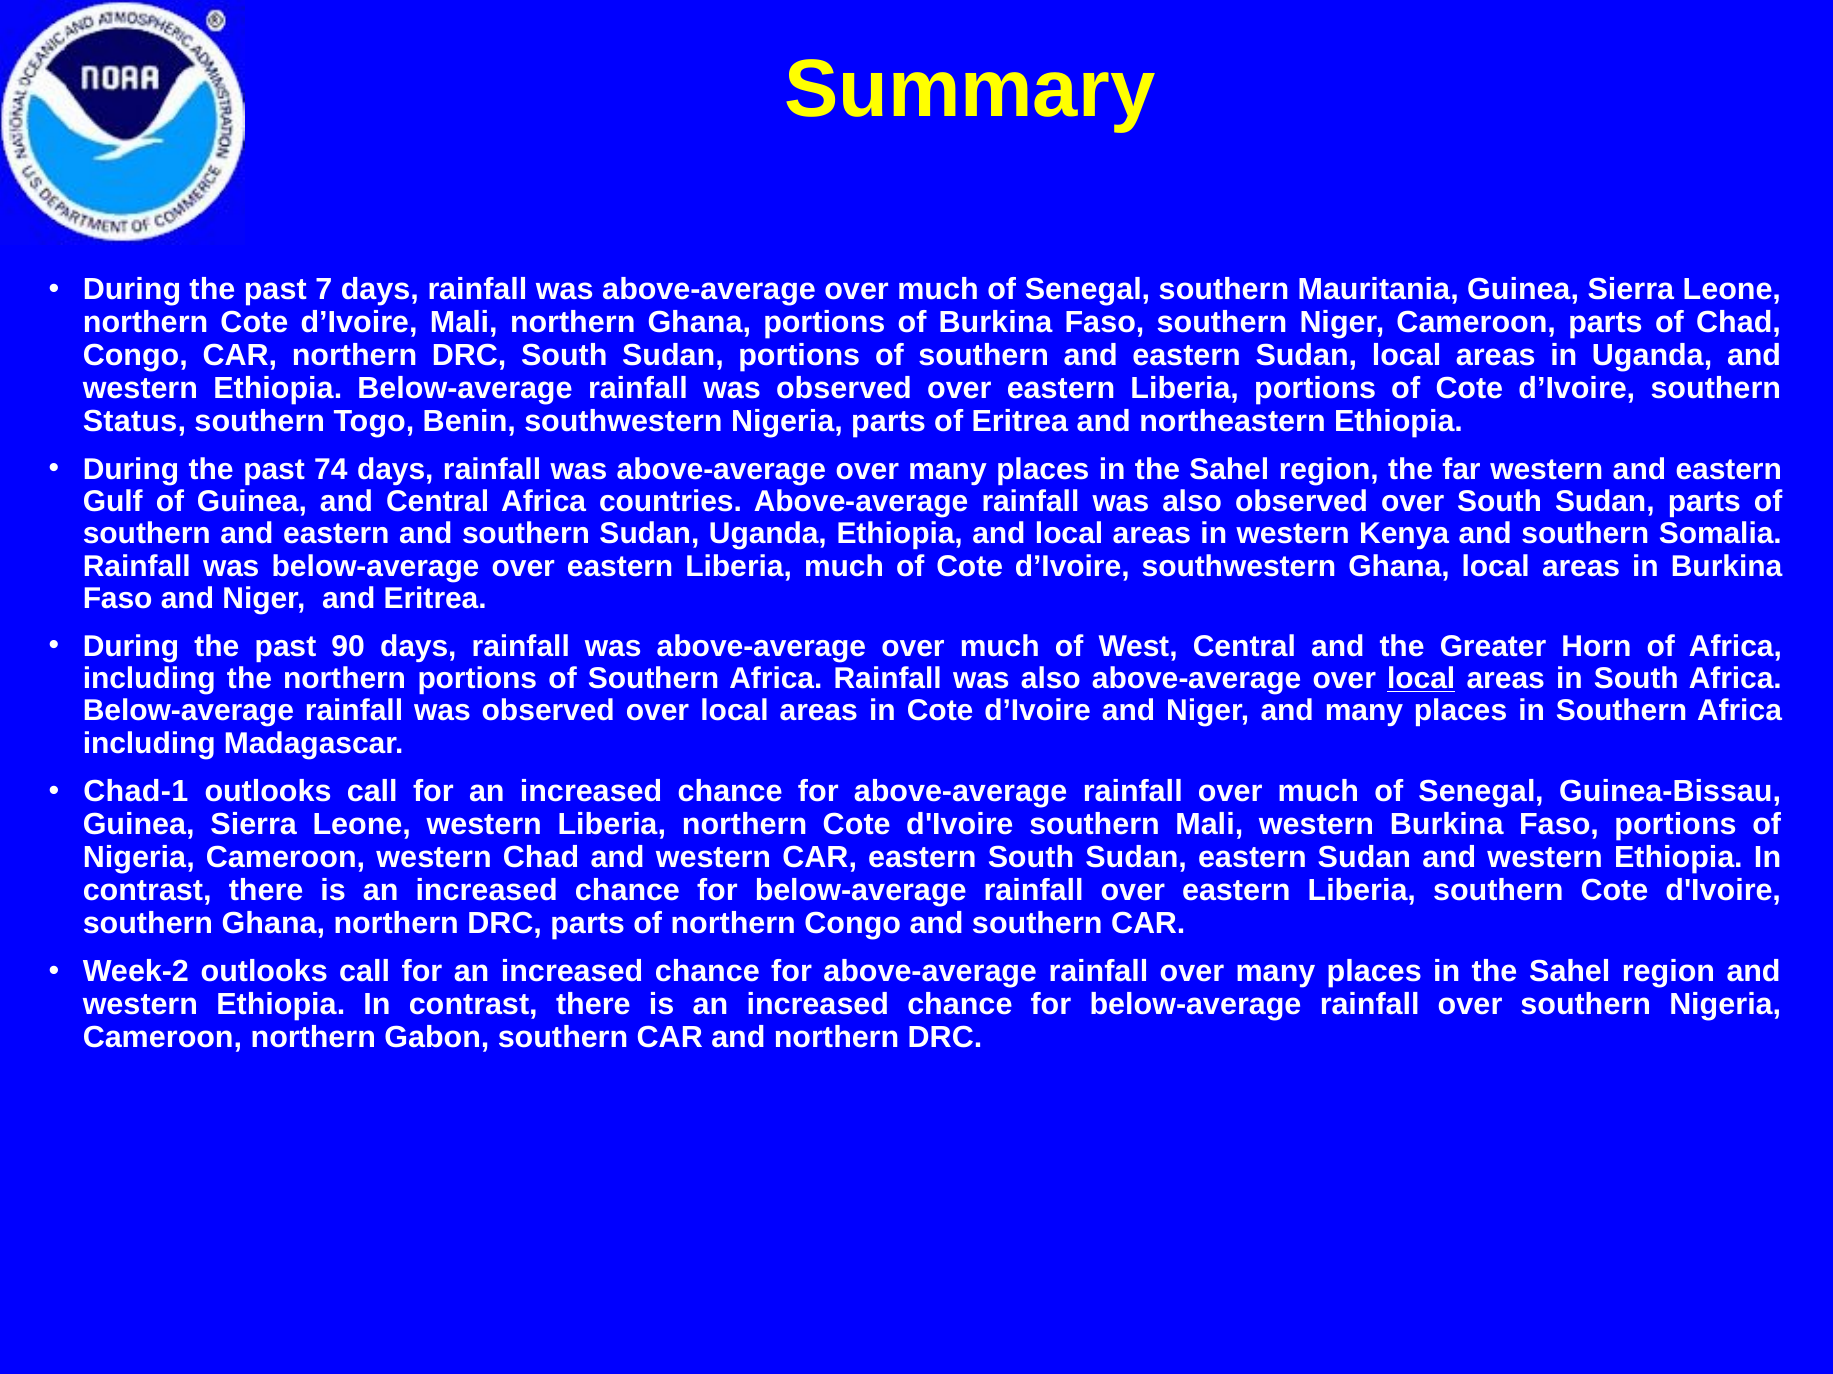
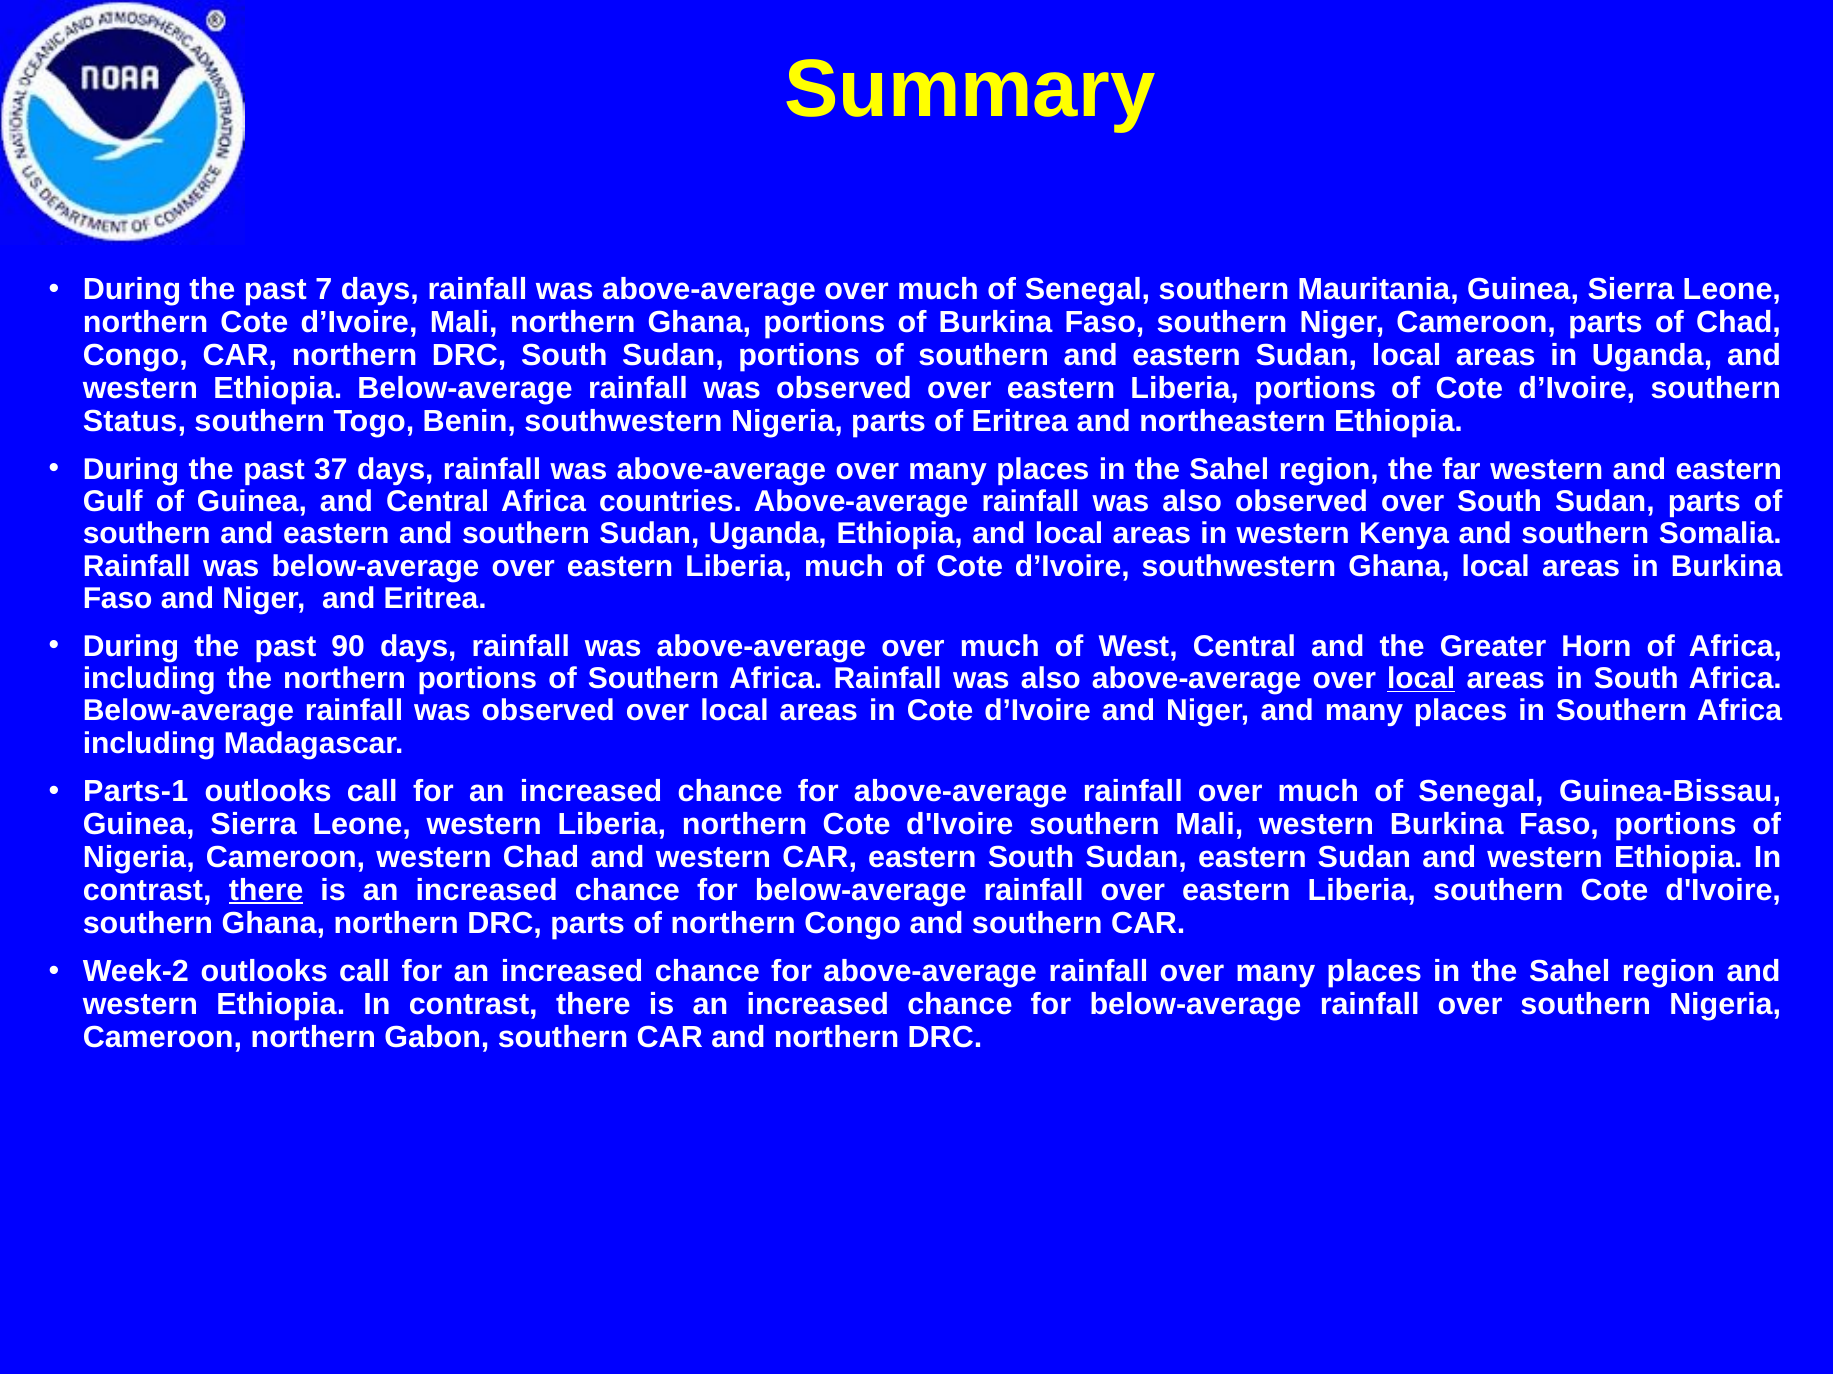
74: 74 -> 37
Chad-1: Chad-1 -> Parts-1
there at (266, 891) underline: none -> present
